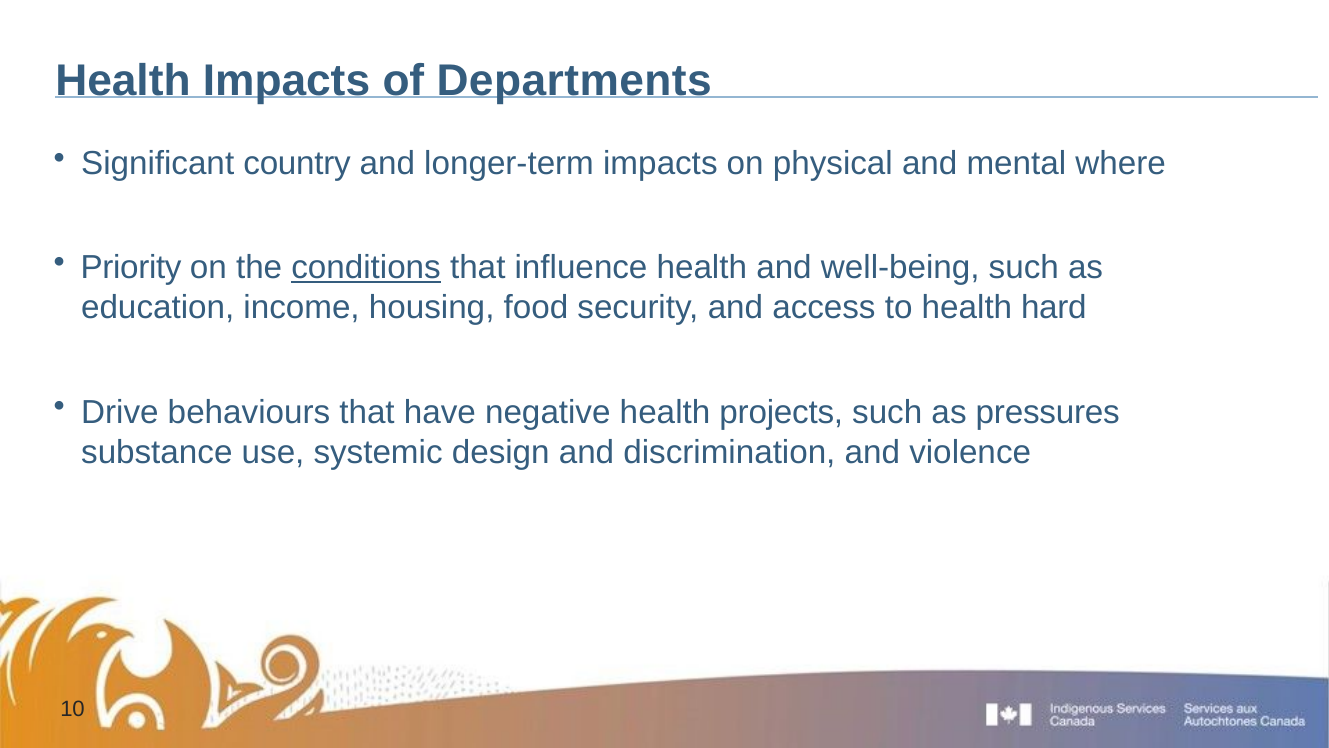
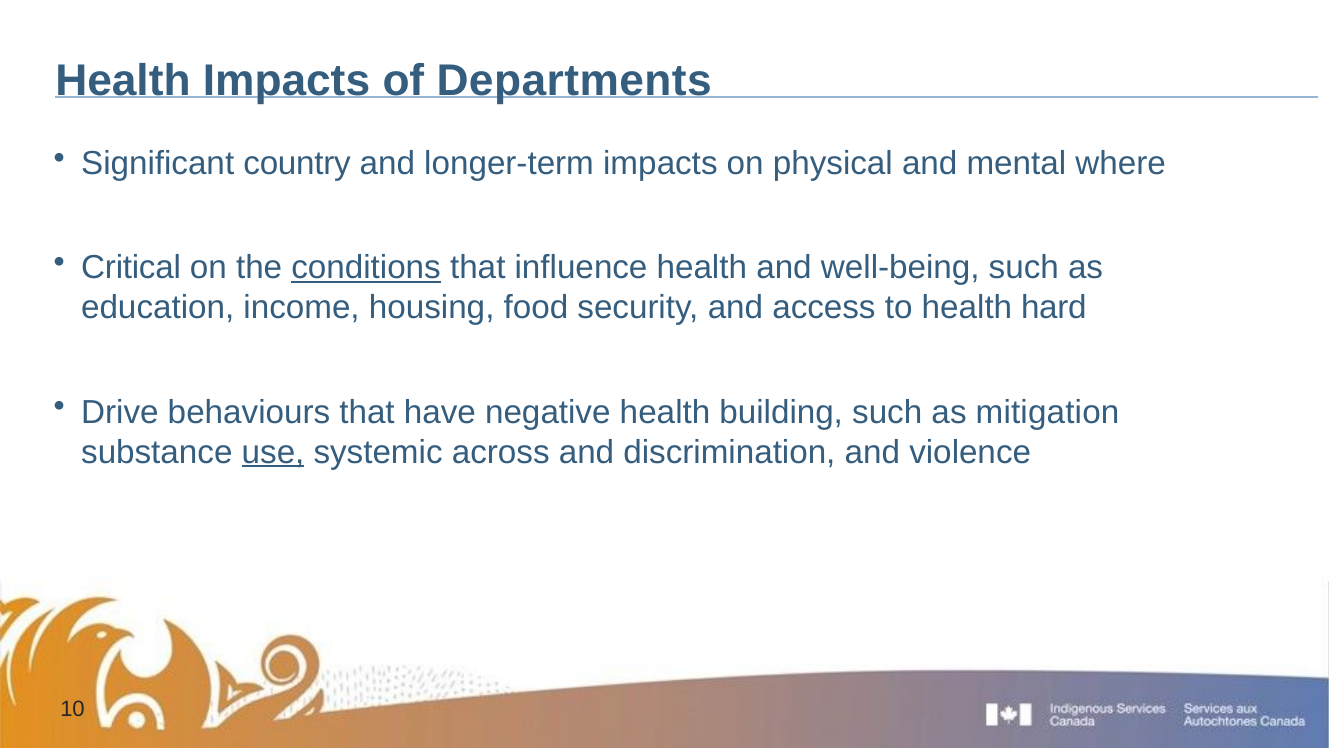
Priority: Priority -> Critical
projects: projects -> building
pressures: pressures -> mitigation
use underline: none -> present
design: design -> across
